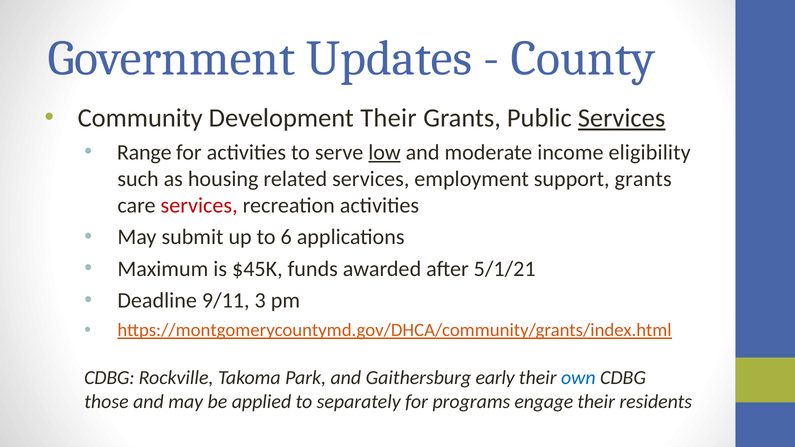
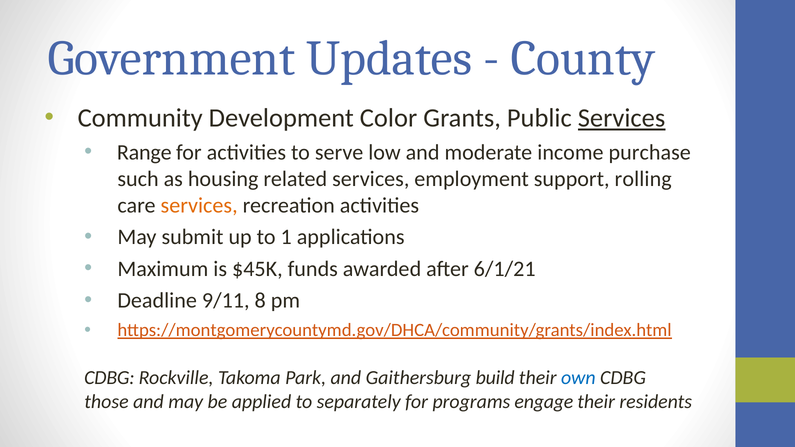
Development Their: Their -> Color
low underline: present -> none
eligibility: eligibility -> purchase
support grants: grants -> rolling
services at (199, 205) colour: red -> orange
6: 6 -> 1
5/1/21: 5/1/21 -> 6/1/21
3: 3 -> 8
early: early -> build
